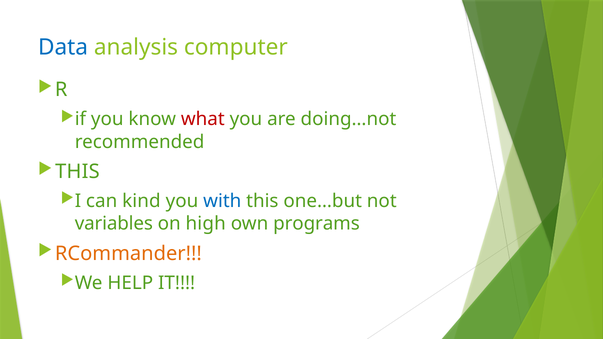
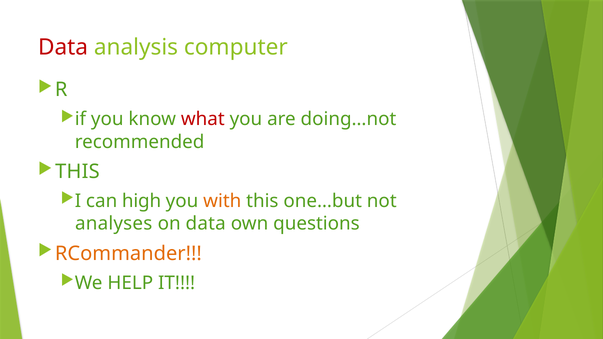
Data at (63, 48) colour: blue -> red
kind: kind -> high
with colour: blue -> orange
variables: variables -> analyses
on high: high -> data
programs: programs -> questions
